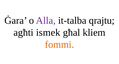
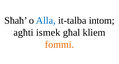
Ġara: Ġara -> Sħaħ
Alla colour: purple -> blue
qrajtu: qrajtu -> intom
